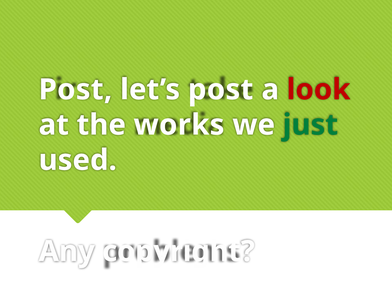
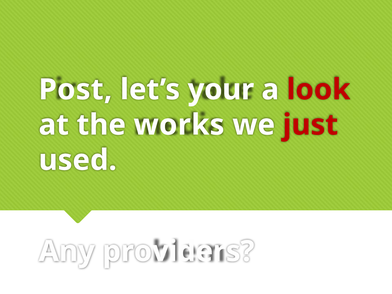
let’s post: post -> your
just colour: green -> red
copyright: copyright -> providers
